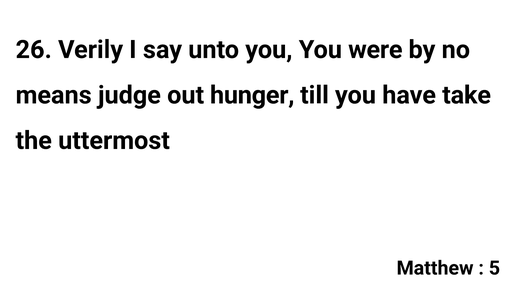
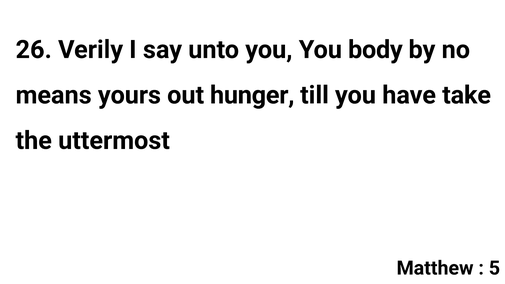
were: were -> body
judge: judge -> yours
